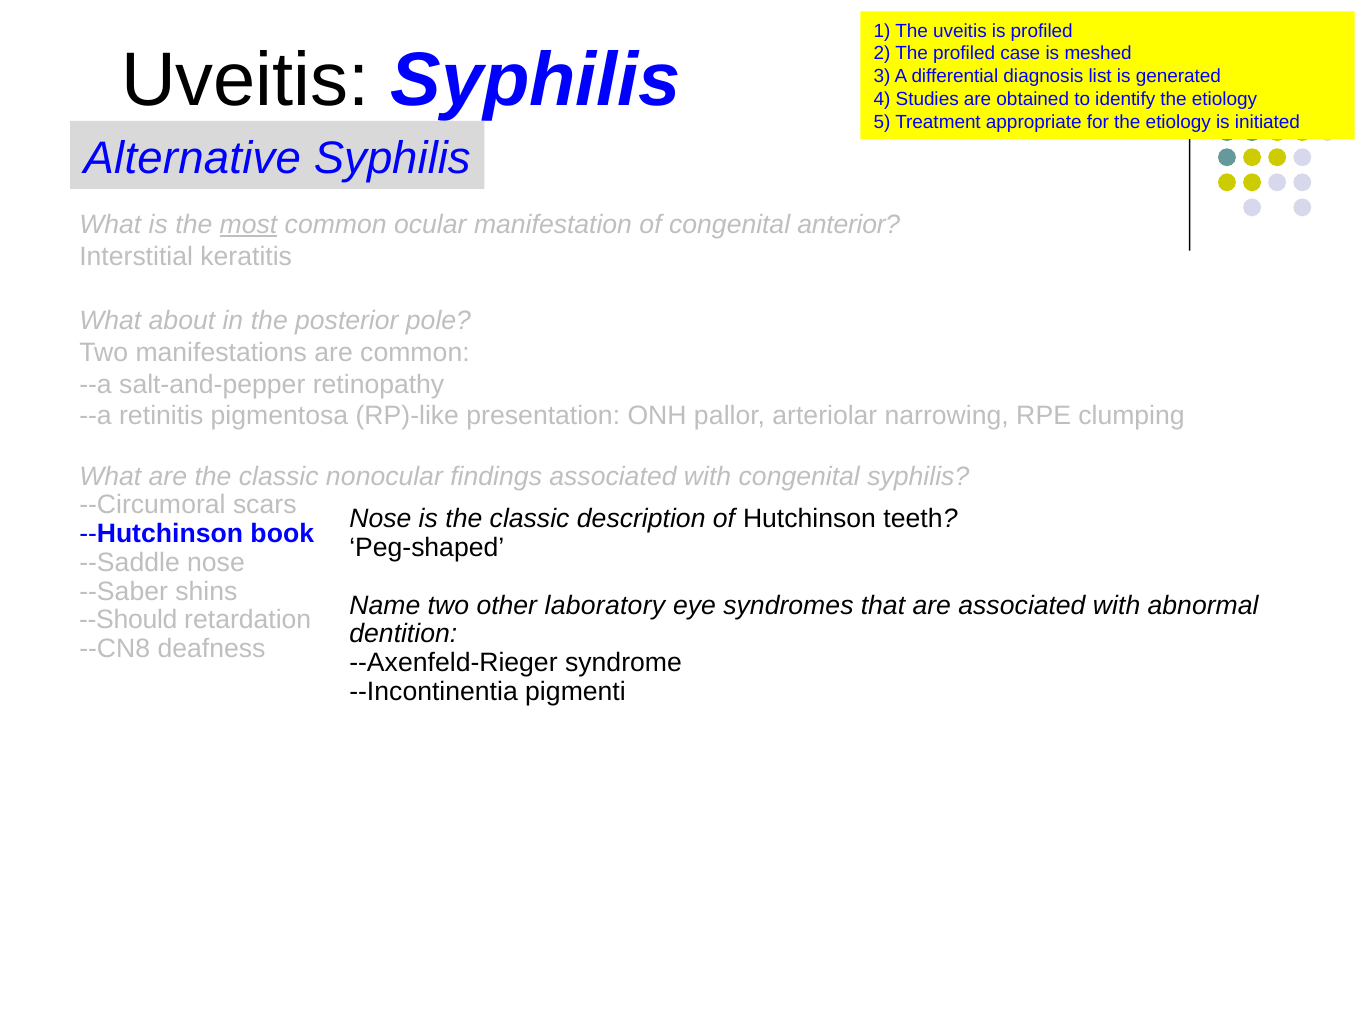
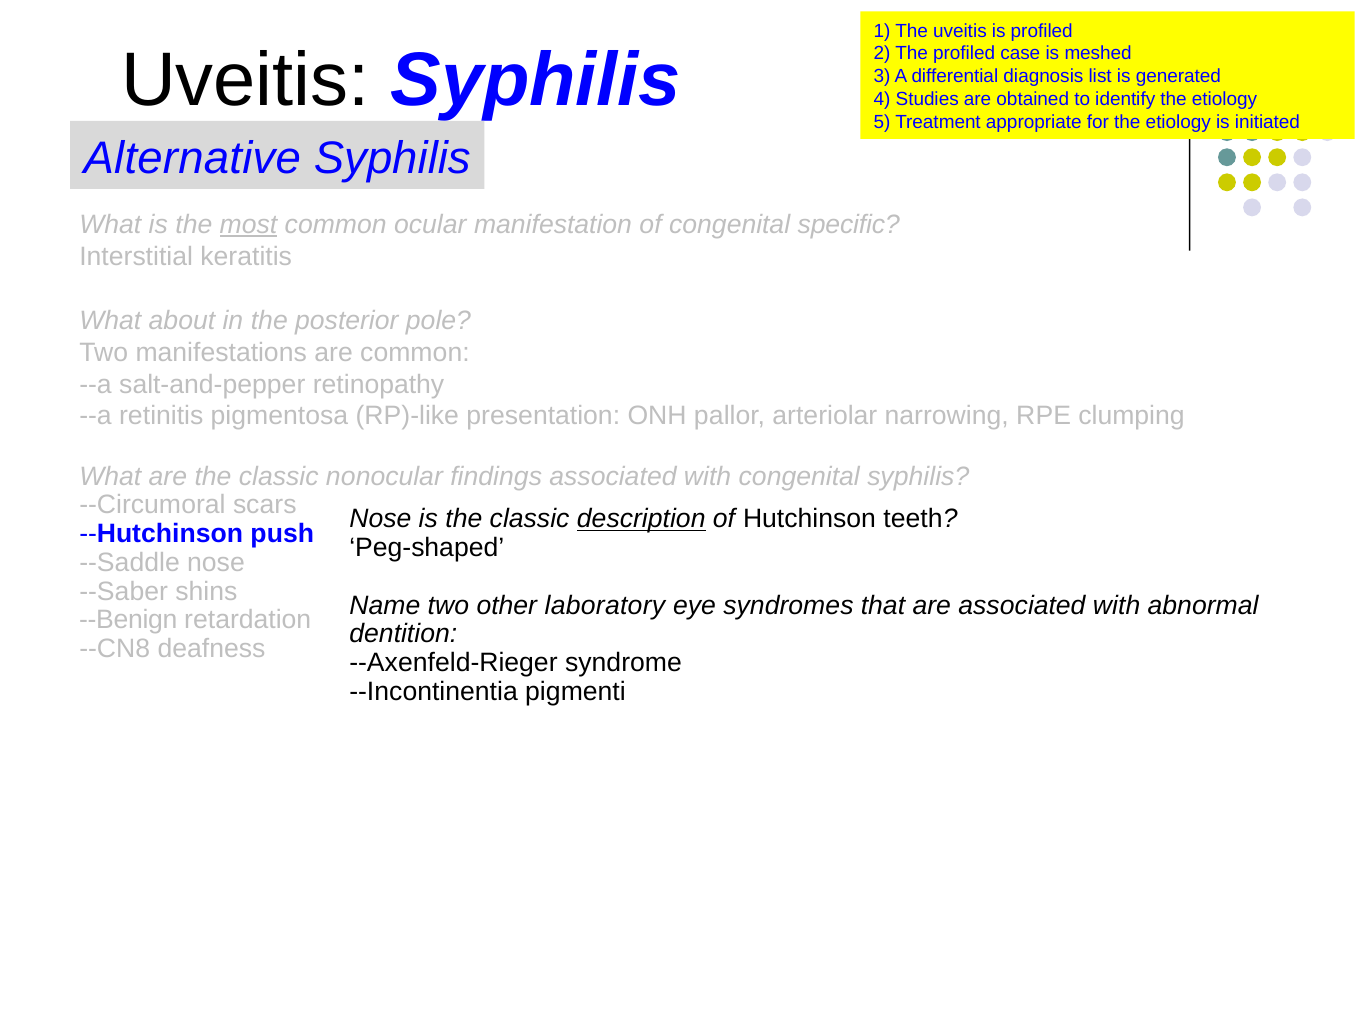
anterior: anterior -> specific
description underline: none -> present
book: book -> push
--Should: --Should -> --Benign
